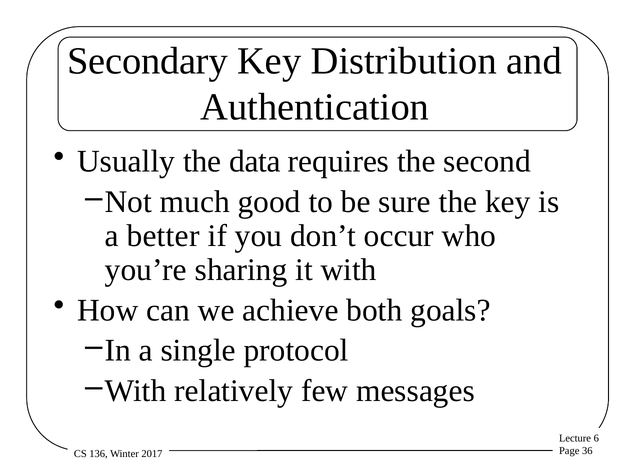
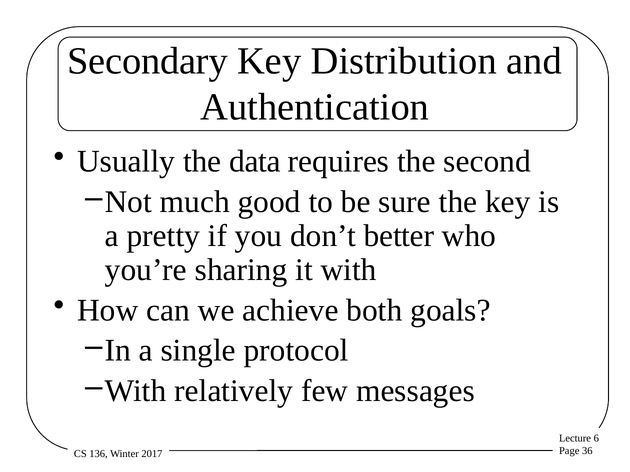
better: better -> pretty
occur: occur -> better
